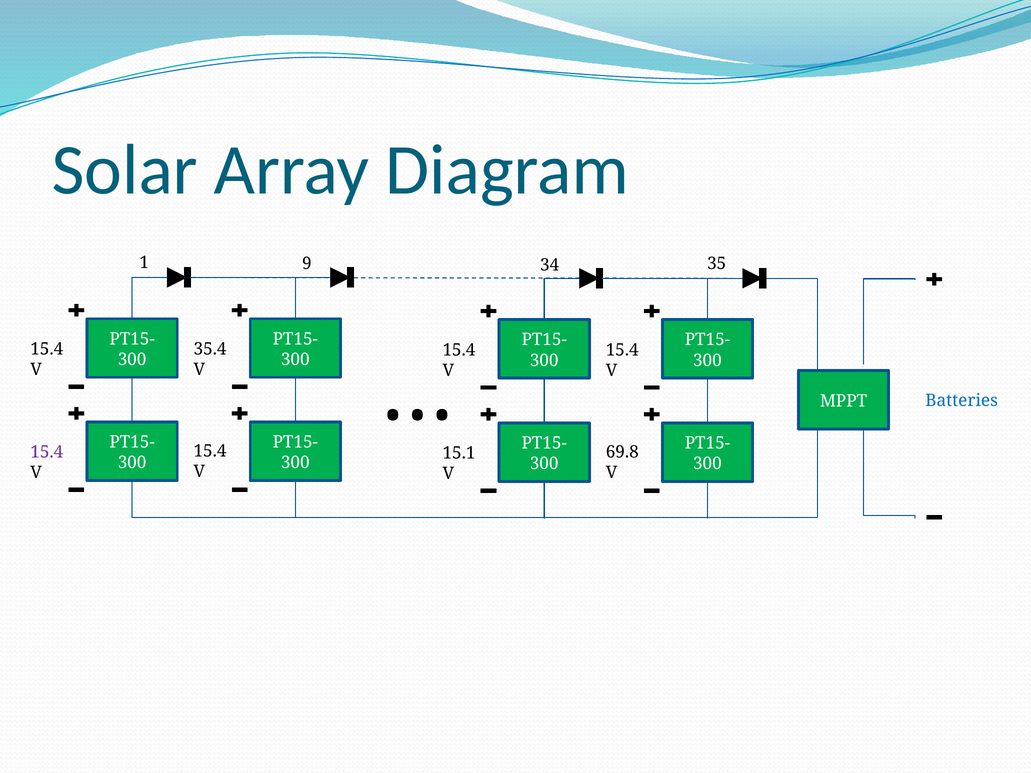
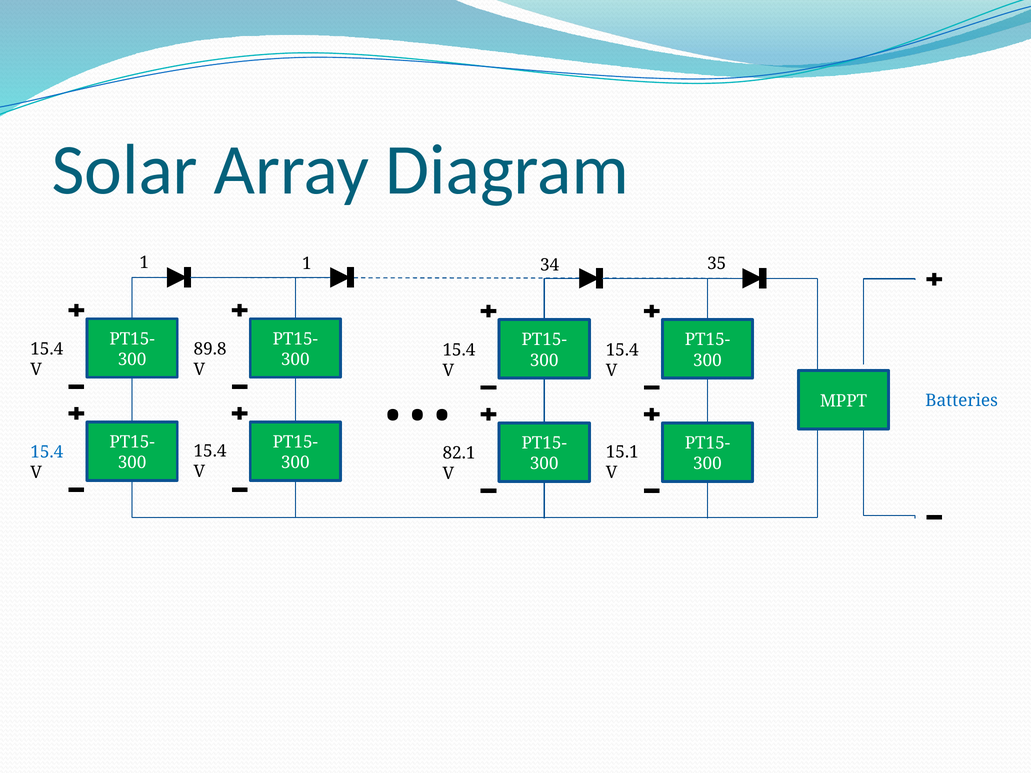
1 9: 9 -> 1
35.4: 35.4 -> 89.8
69.8: 69.8 -> 15.1
15.4 at (47, 452) colour: purple -> blue
15.1: 15.1 -> 82.1
